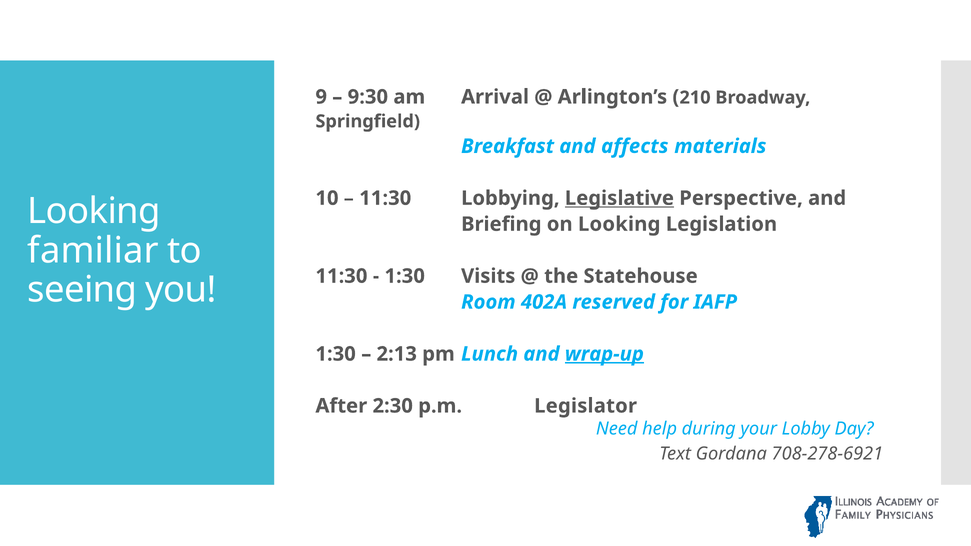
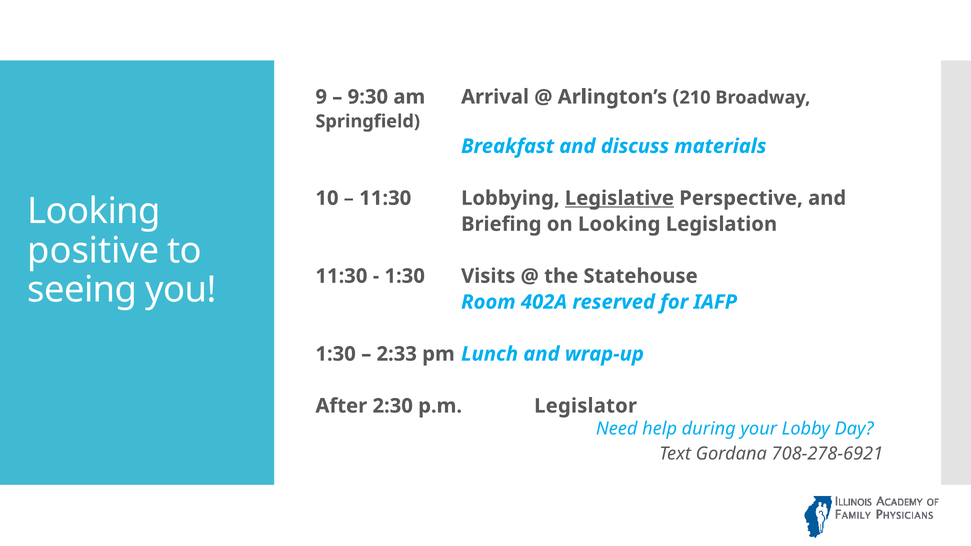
affects: affects -> discuss
familiar: familiar -> positive
2:13: 2:13 -> 2:33
wrap-up underline: present -> none
